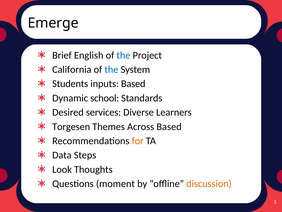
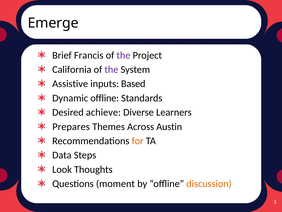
English: English -> Francis
the at (123, 55) colour: blue -> purple
the at (111, 69) colour: blue -> purple
Students: Students -> Assistive
Dynamic school: school -> offline
services: services -> achieve
Torgesen: Torgesen -> Prepares
Across Based: Based -> Austin
